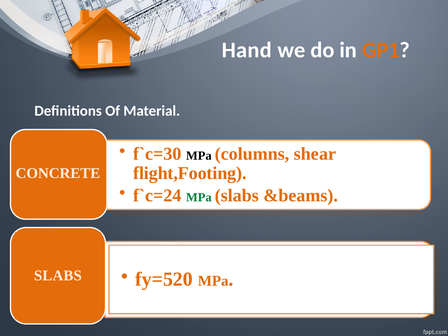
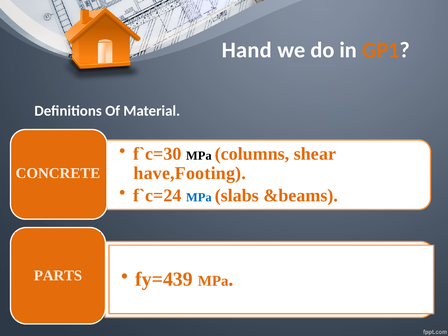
flight,Footing: flight,Footing -> have,Footing
MPa at (199, 197) colour: green -> blue
SLABS at (58, 276): SLABS -> PARTS
fy=520: fy=520 -> fy=439
